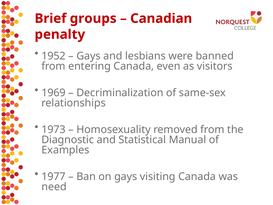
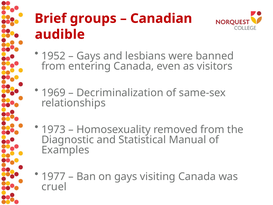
penalty: penalty -> audible
need: need -> cruel
